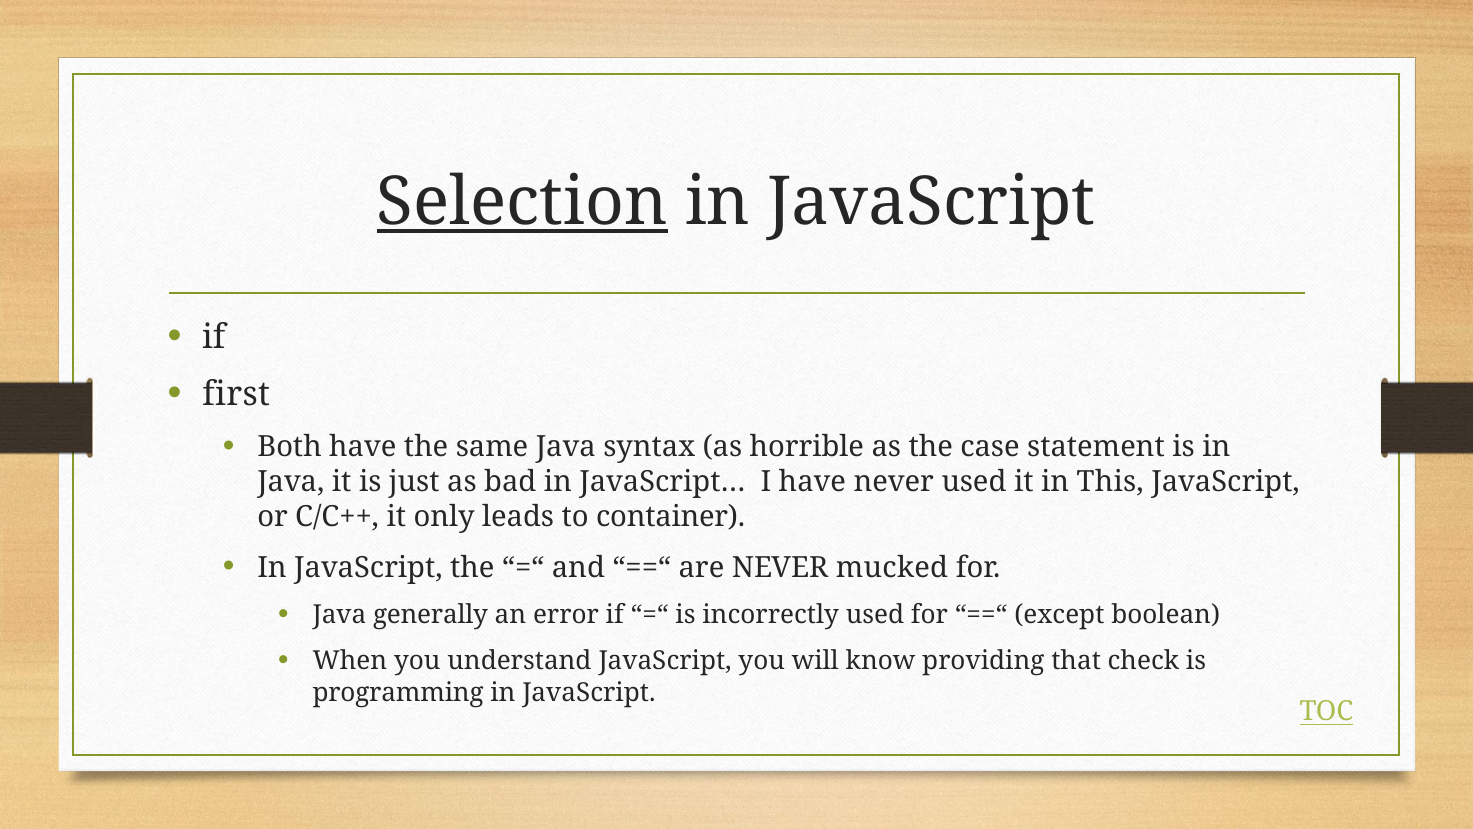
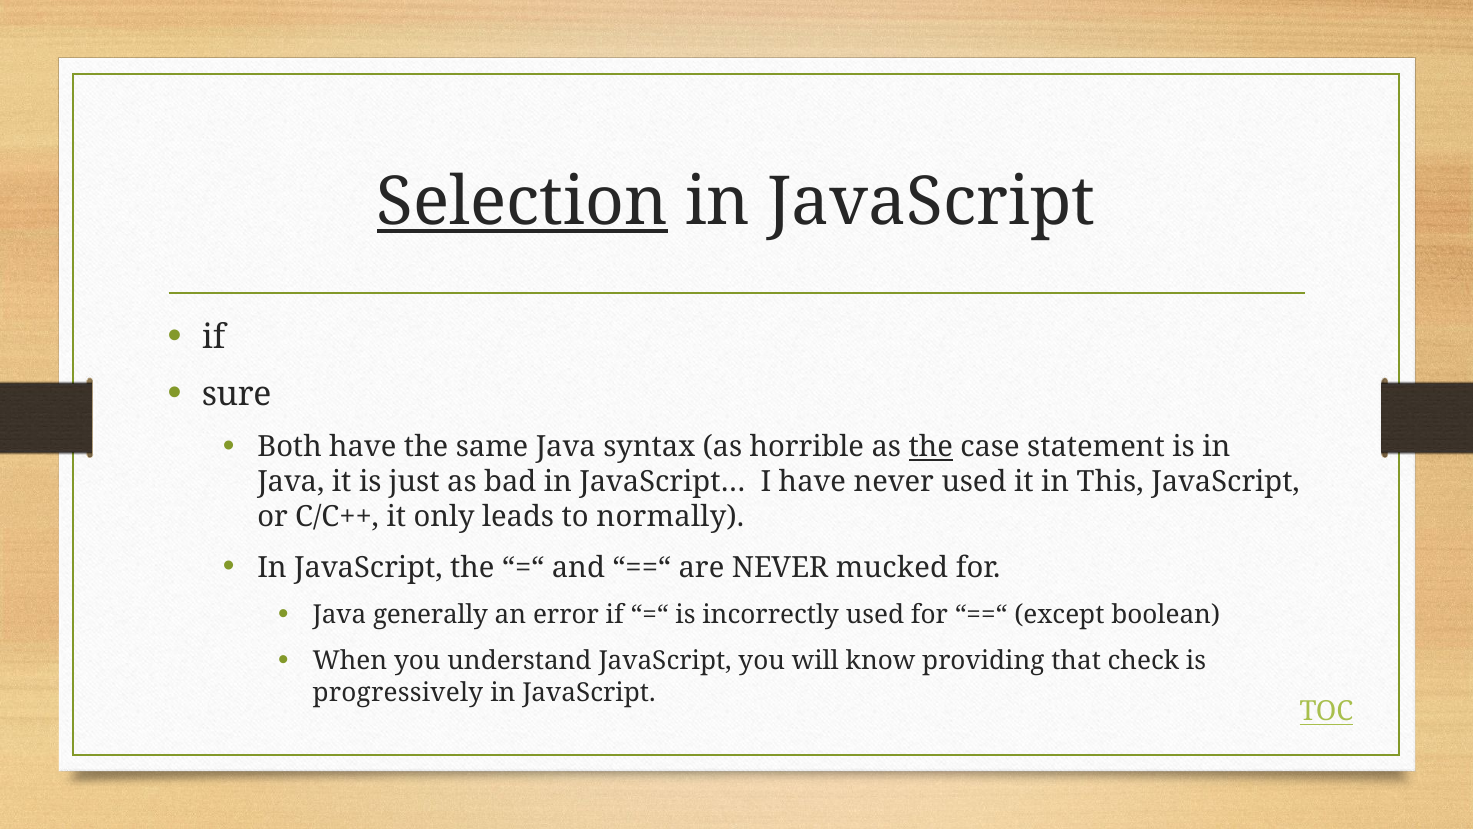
first: first -> sure
the at (931, 447) underline: none -> present
container: container -> normally
programming: programming -> progressively
